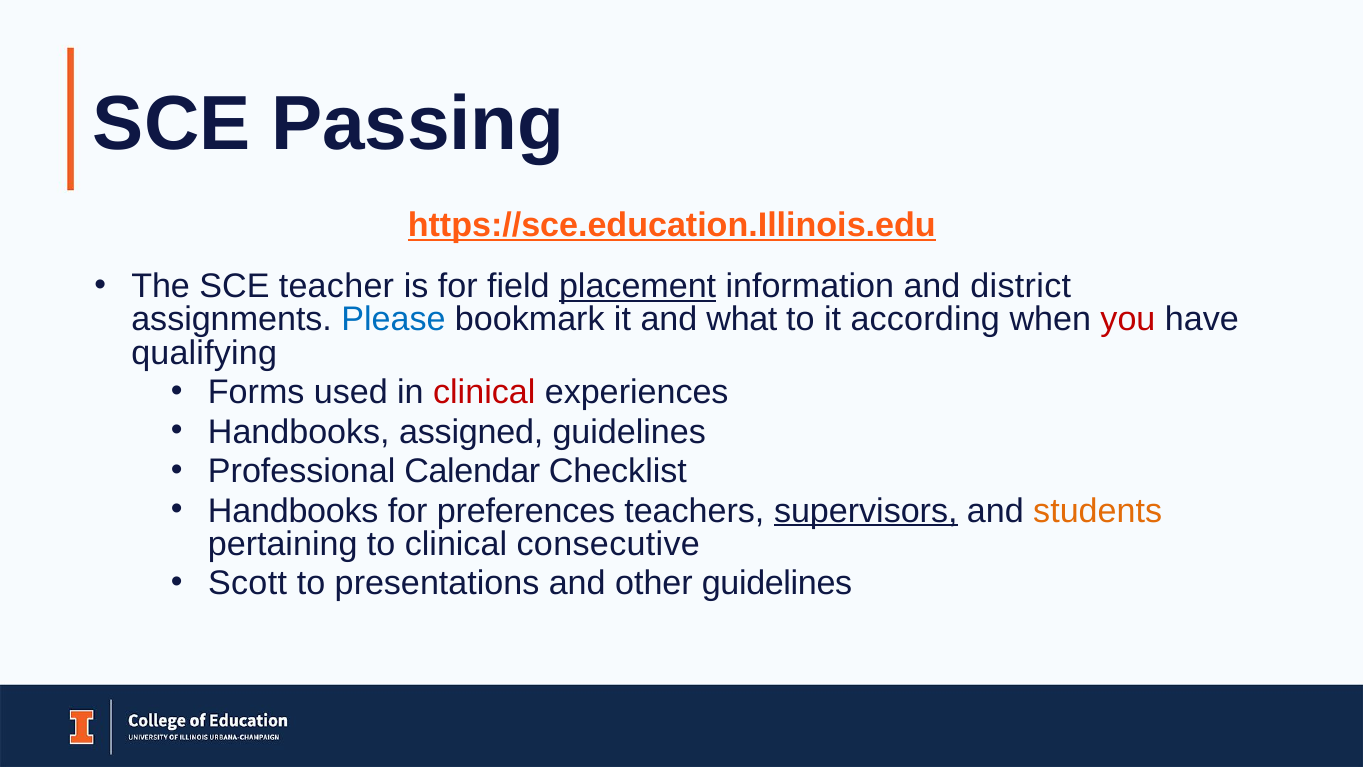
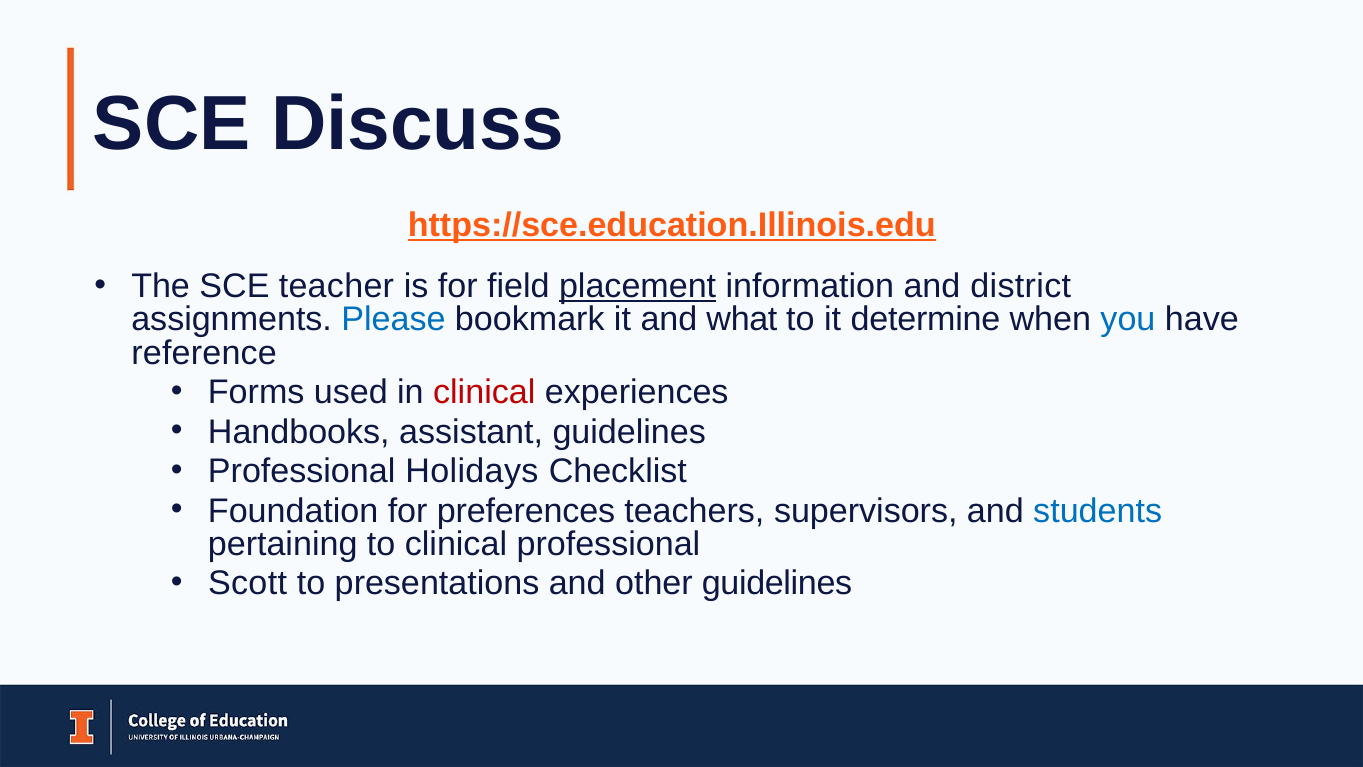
Passing: Passing -> Discuss
according: according -> determine
you colour: red -> blue
qualifying: qualifying -> reference
assigned: assigned -> assistant
Calendar: Calendar -> Holidays
Handbooks at (293, 511): Handbooks -> Foundation
supervisors underline: present -> none
students colour: orange -> blue
clinical consecutive: consecutive -> professional
